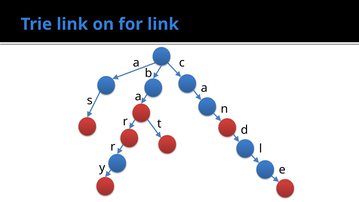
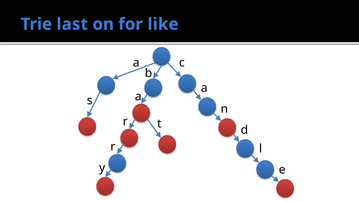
Trie link: link -> last
for link: link -> like
